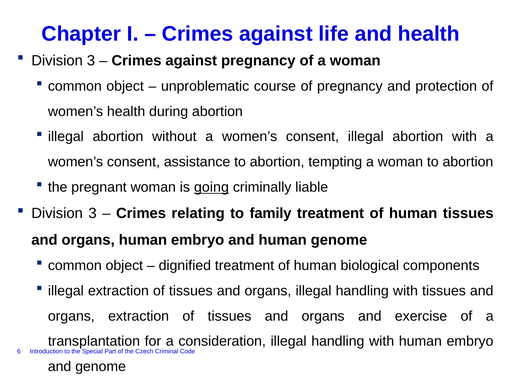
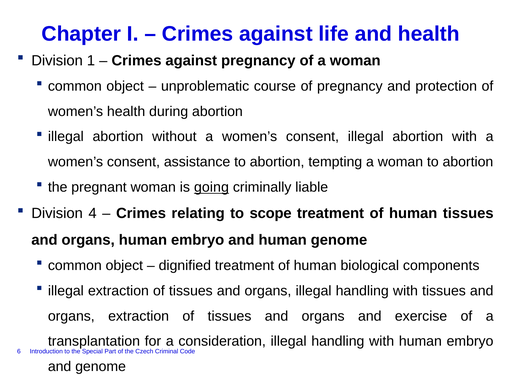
3 at (91, 60): 3 -> 1
3 at (93, 213): 3 -> 4
family: family -> scope
